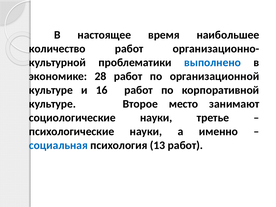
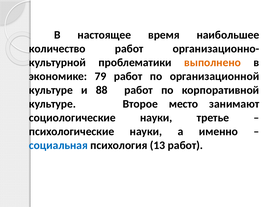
выполнено colour: blue -> orange
28: 28 -> 79
16: 16 -> 88
